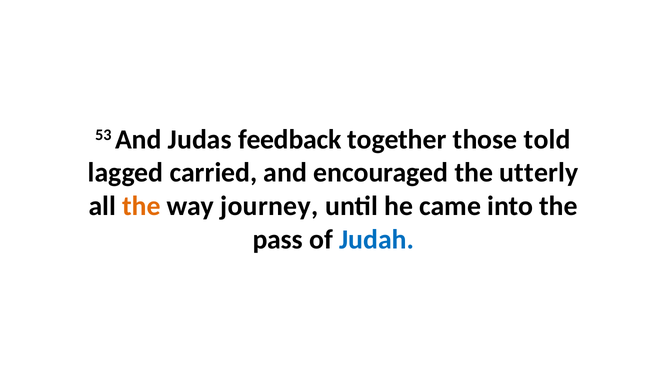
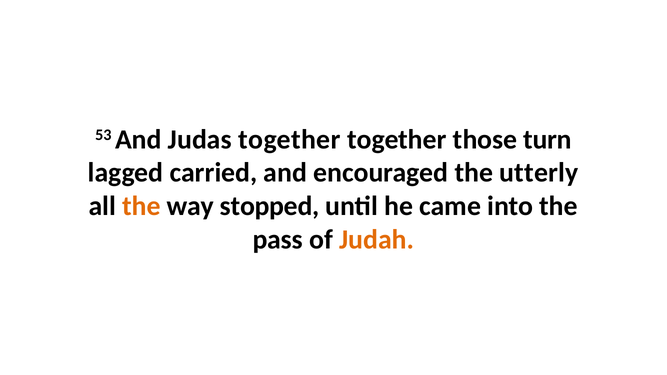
Judas feedback: feedback -> together
told: told -> turn
journey: journey -> stopped
Judah colour: blue -> orange
